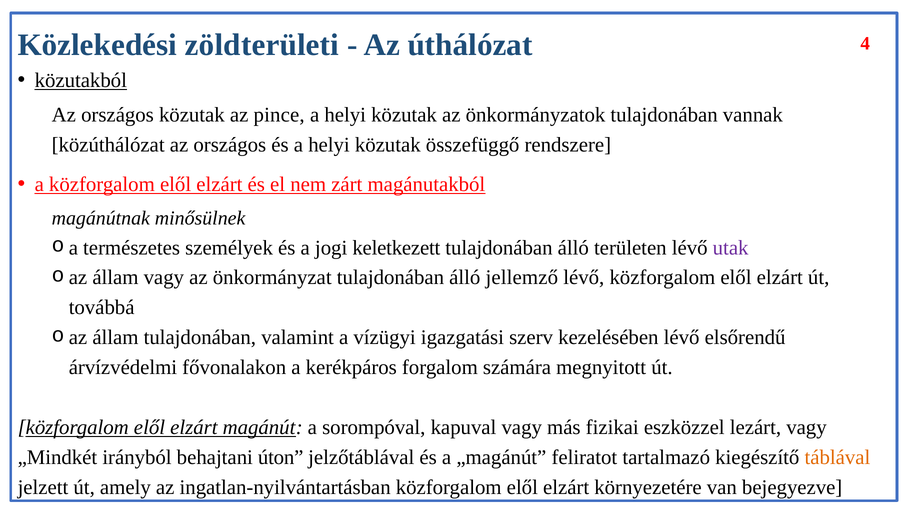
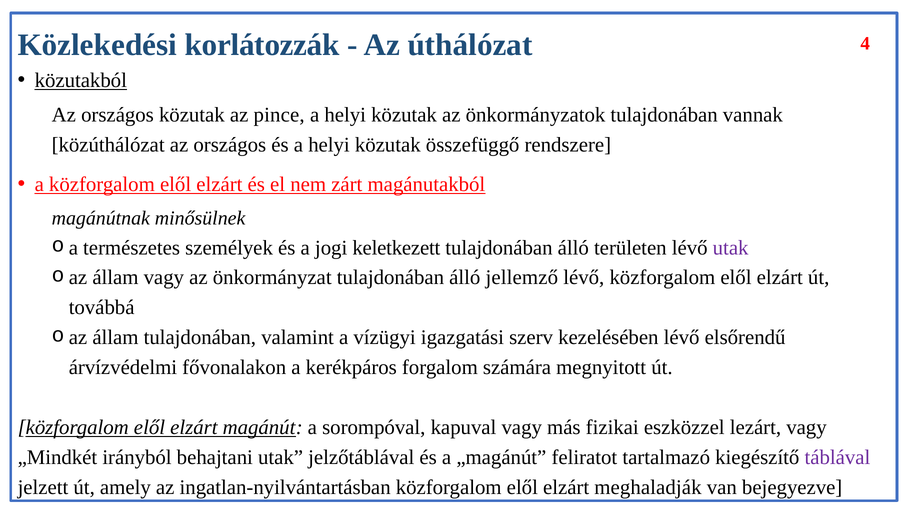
zöldterületi: zöldterületi -> korlátozzák
behajtani úton: úton -> utak
táblával colour: orange -> purple
környezetére: környezetére -> meghaladják
